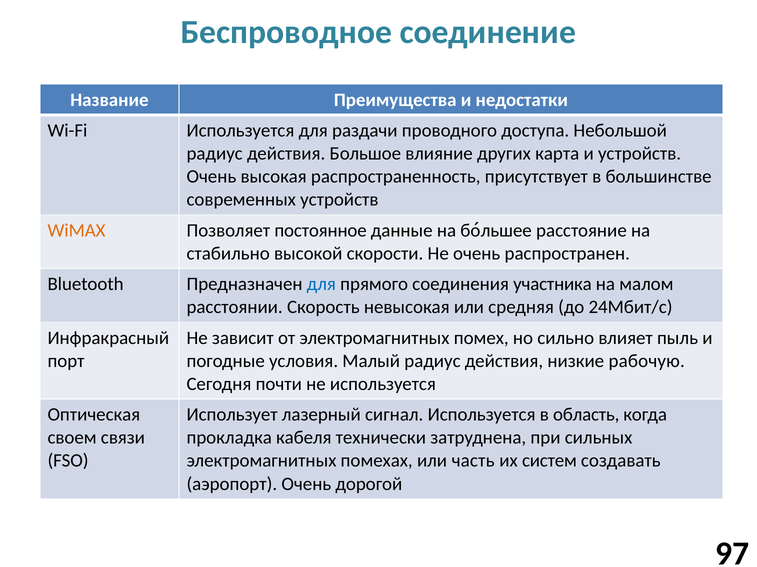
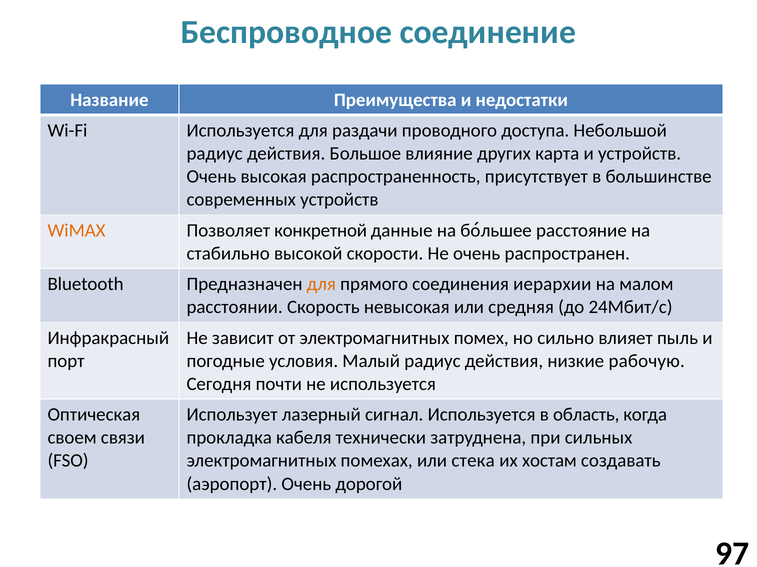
постоянное: постоянное -> конкретной
для at (321, 284) colour: blue -> orange
участника: участника -> иерархии
часть: часть -> стека
систем: систем -> хостам
